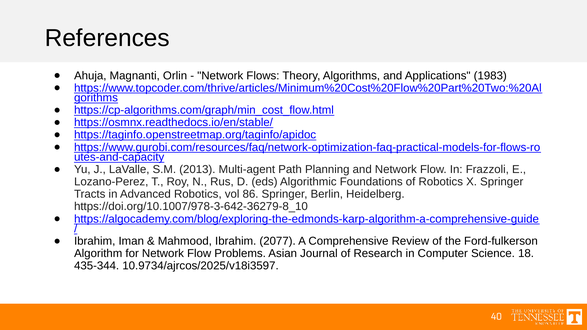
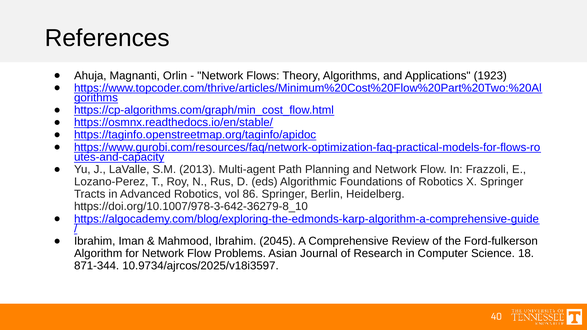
1983: 1983 -> 1923
2077: 2077 -> 2045
435-344: 435-344 -> 871-344
